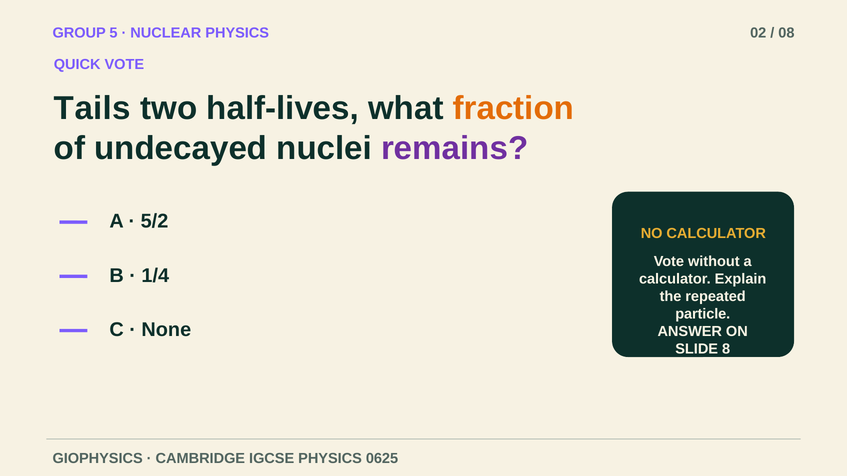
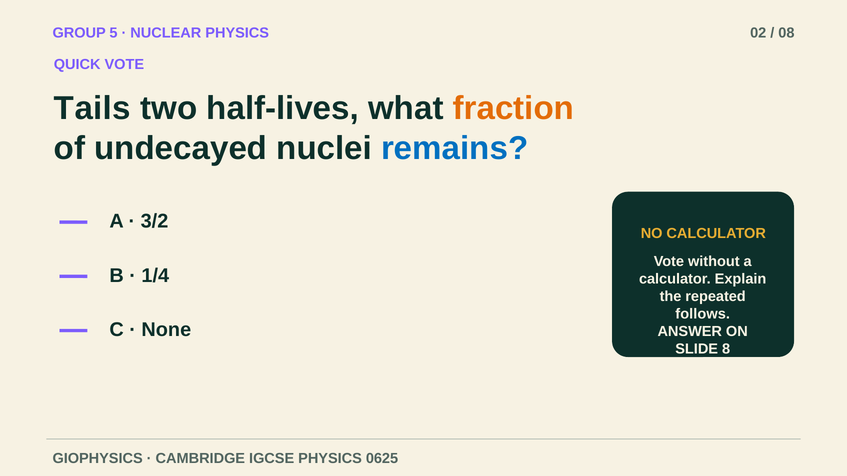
remains colour: purple -> blue
5/2: 5/2 -> 3/2
particle: particle -> follows
